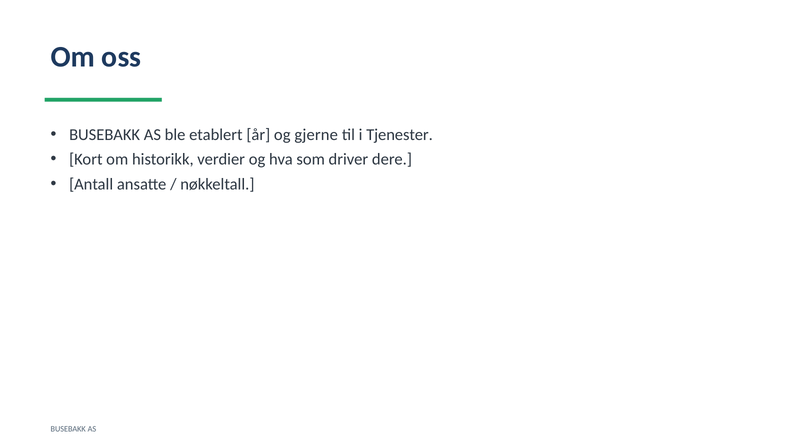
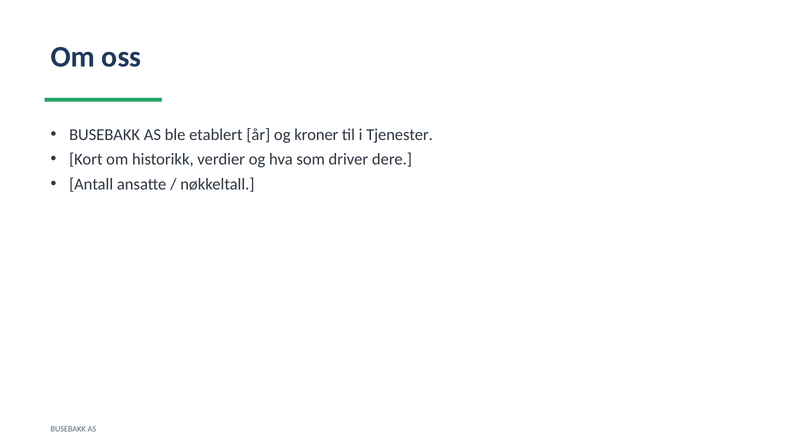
gjerne: gjerne -> kroner
